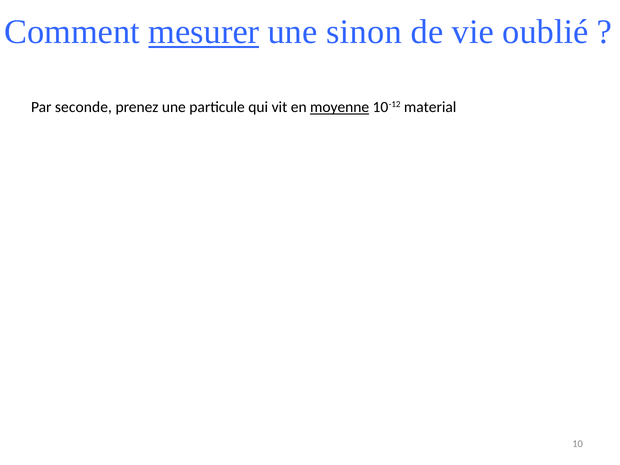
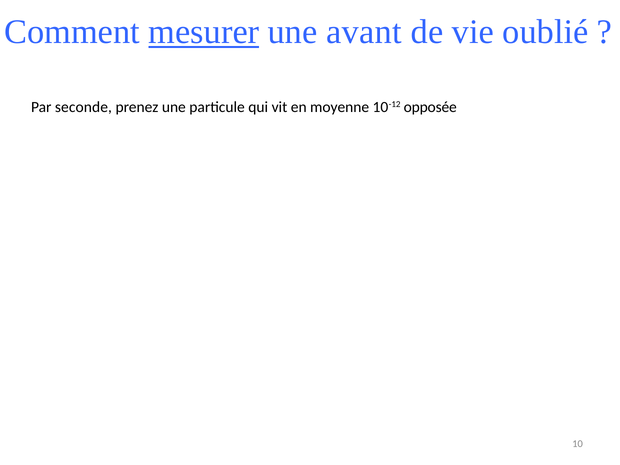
sinon: sinon -> avant
moyenne underline: present -> none
material: material -> opposée
